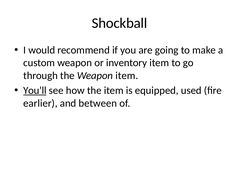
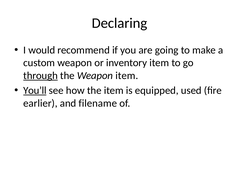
Shockball: Shockball -> Declaring
through underline: none -> present
between: between -> filename
